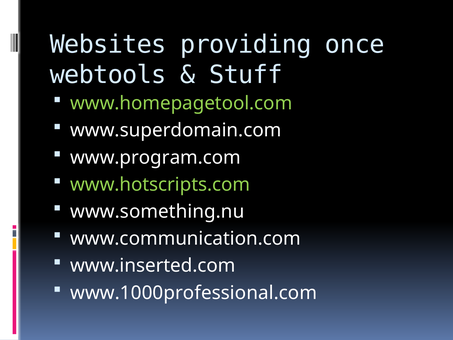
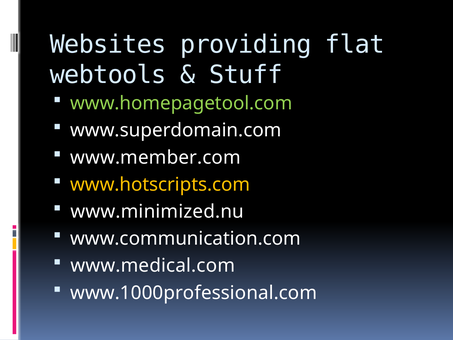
once: once -> flat
www.program.com: www.program.com -> www.member.com
www.hotscripts.com colour: light green -> yellow
www.something.nu: www.something.nu -> www.minimized.nu
www.inserted.com: www.inserted.com -> www.medical.com
